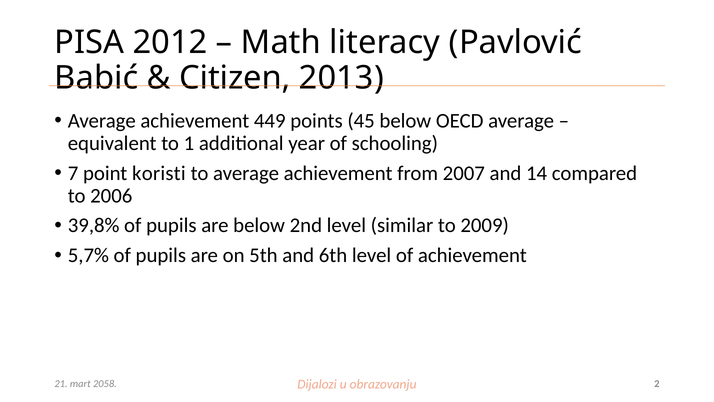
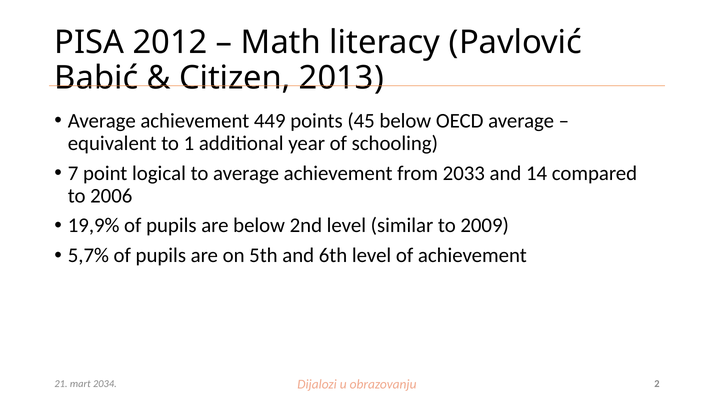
koristi: koristi -> logical
2007: 2007 -> 2033
39,8%: 39,8% -> 19,9%
2058: 2058 -> 2034
